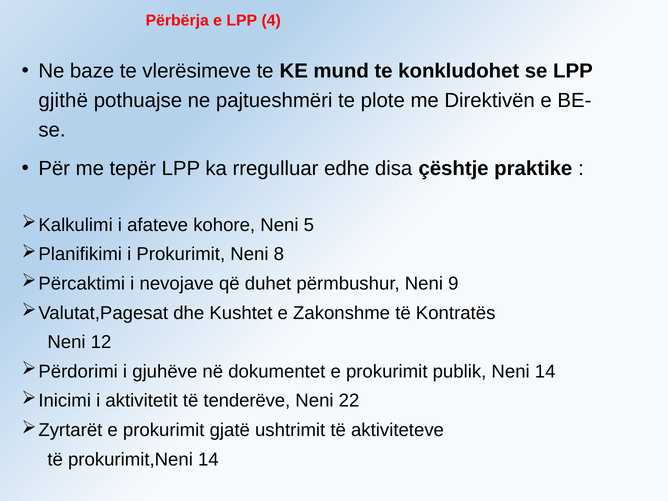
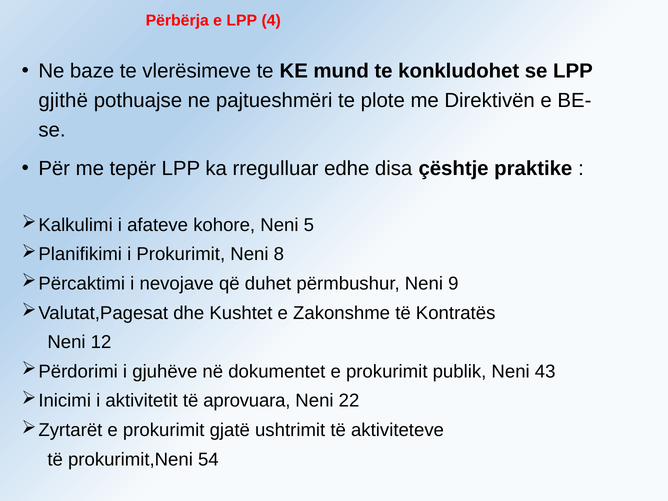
Neni 14: 14 -> 43
tenderëve: tenderëve -> aprovuara
prokurimit,Neni 14: 14 -> 54
